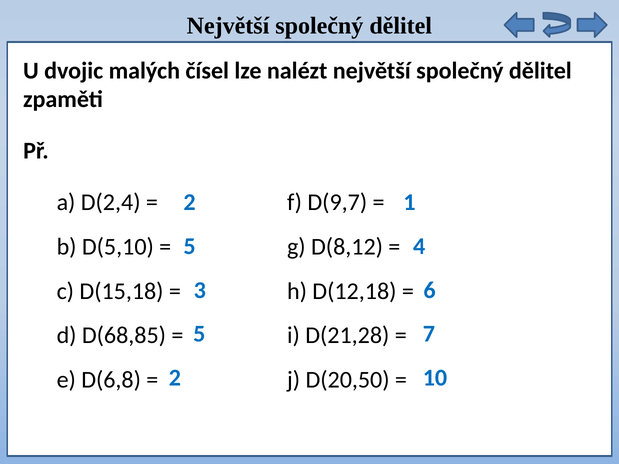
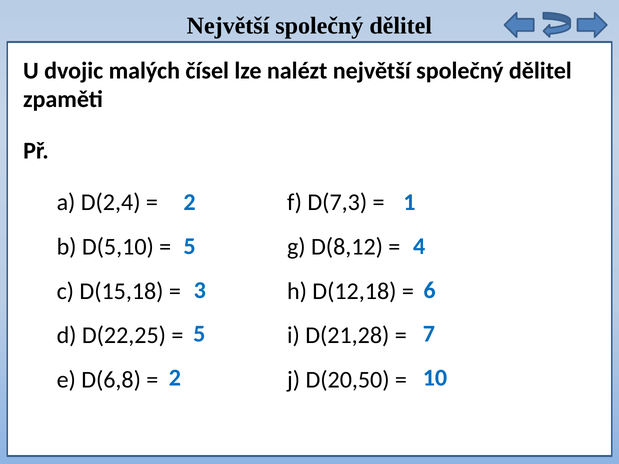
D(9,7: D(9,7 -> D(7,3
D(68,85: D(68,85 -> D(22,25
